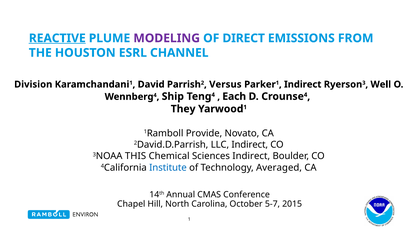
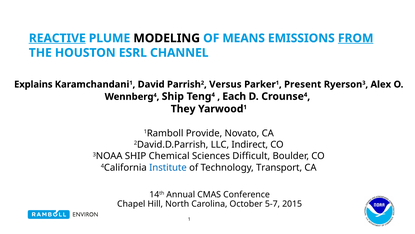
MODELING colour: purple -> black
DIRECT: DIRECT -> MEANS
FROM underline: none -> present
Division: Division -> Explains
Indirect at (303, 84): Indirect -> Present
Well: Well -> Alex
3NOAA THIS: THIS -> SHIP
Sciences Indirect: Indirect -> Difficult
Averaged: Averaged -> Transport
